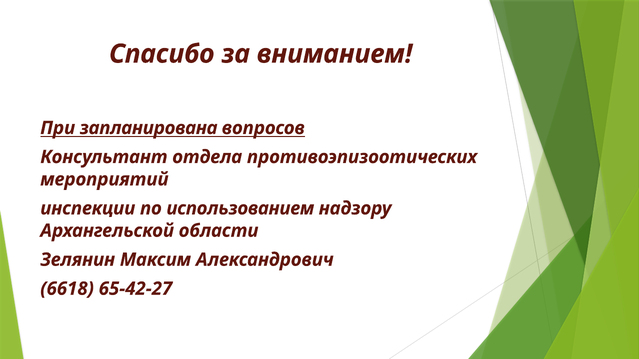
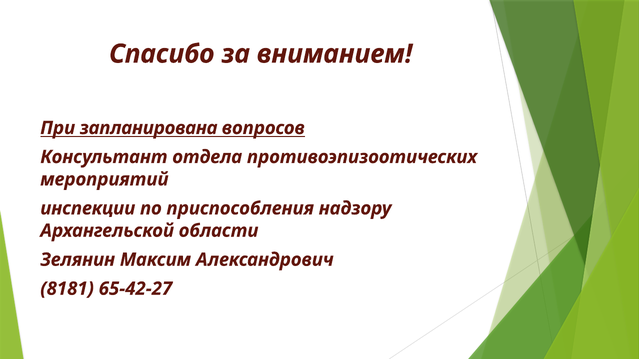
использованием: использованием -> приспособления
6618: 6618 -> 8181
